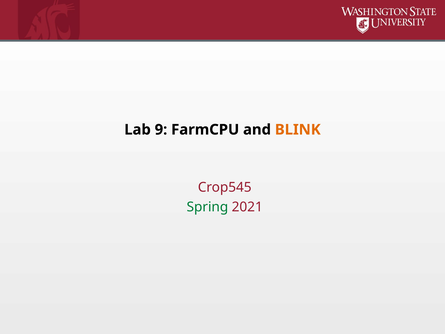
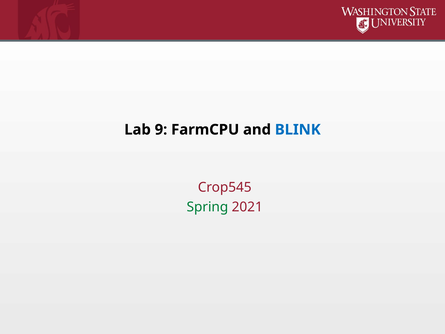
BLINK colour: orange -> blue
